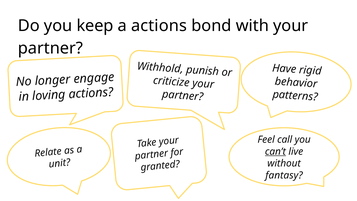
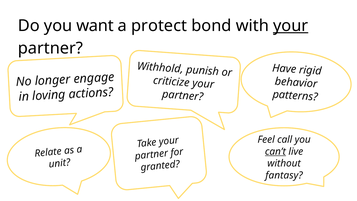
keep: keep -> want
a actions: actions -> protect
your at (291, 26) underline: none -> present
